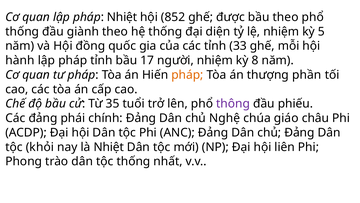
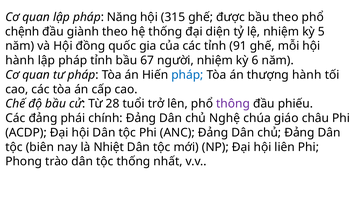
pháp Nhiệt: Nhiệt -> Năng
852: 852 -> 315
thống at (22, 31): thống -> chệnh
33: 33 -> 91
17: 17 -> 67
8: 8 -> 6
pháp at (187, 75) colour: orange -> blue
thượng phần: phần -> hành
35: 35 -> 28
khỏi: khỏi -> biên
